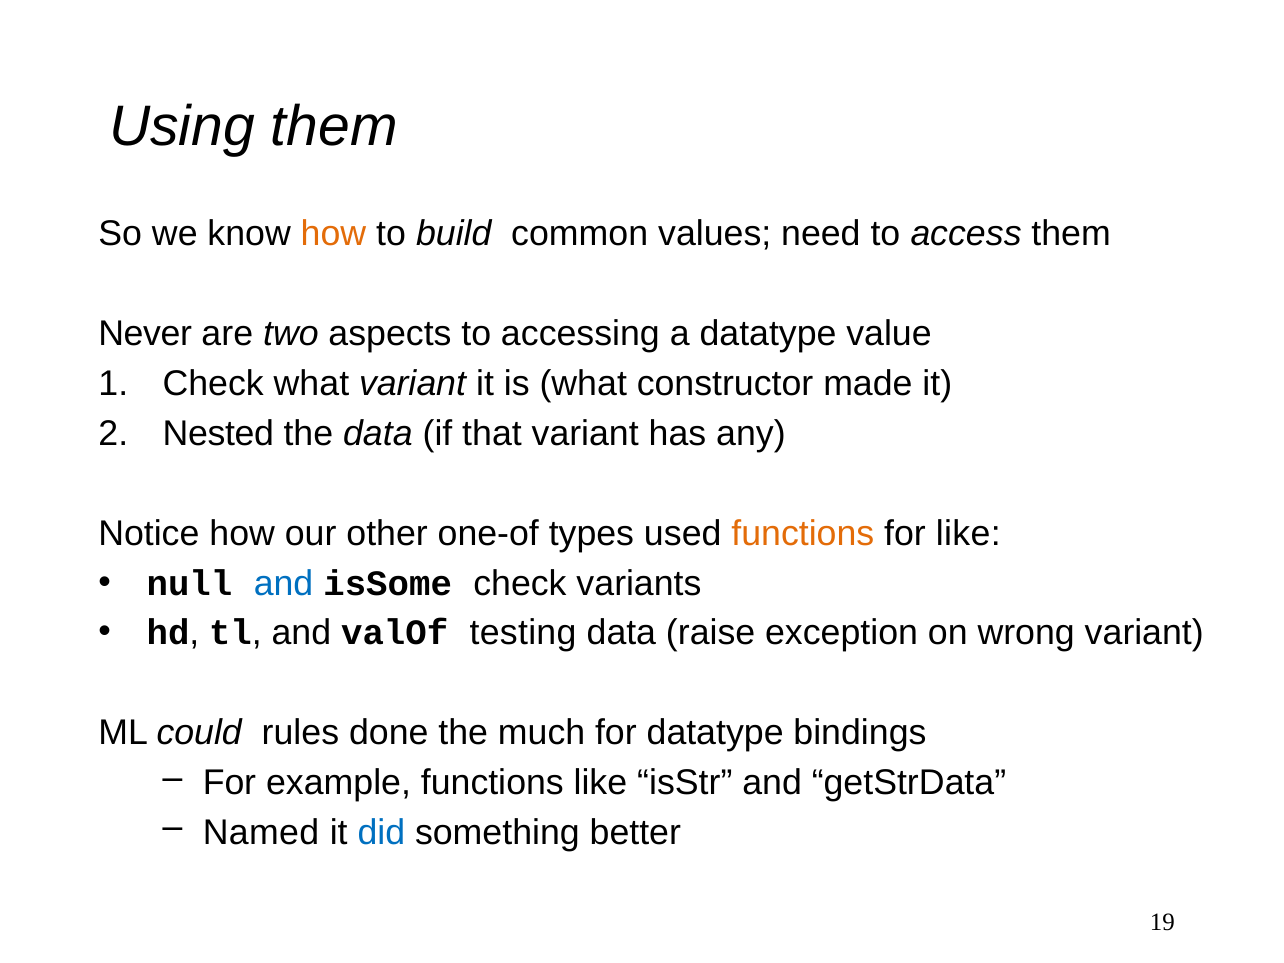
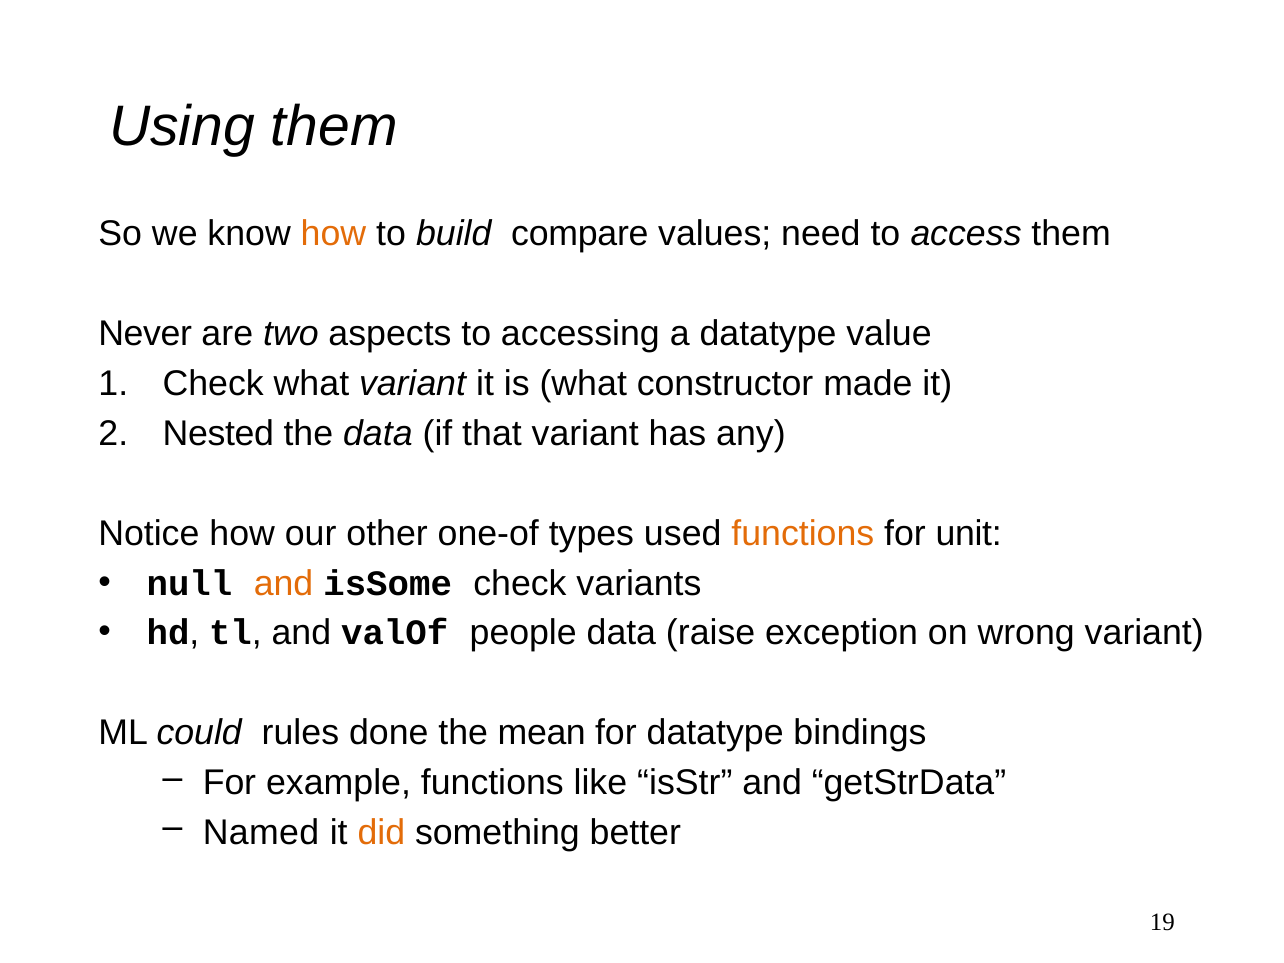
common: common -> compare
for like: like -> unit
and at (284, 583) colour: blue -> orange
testing: testing -> people
much: much -> mean
did colour: blue -> orange
